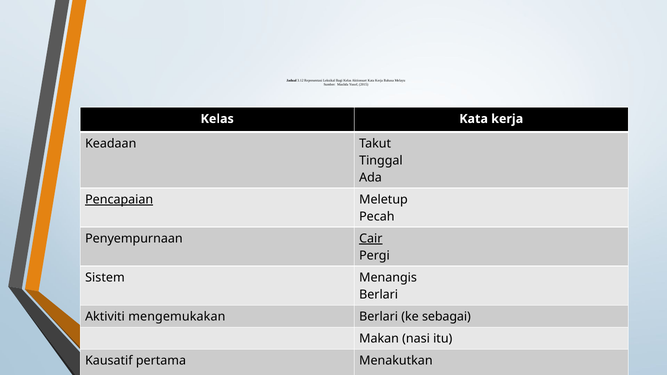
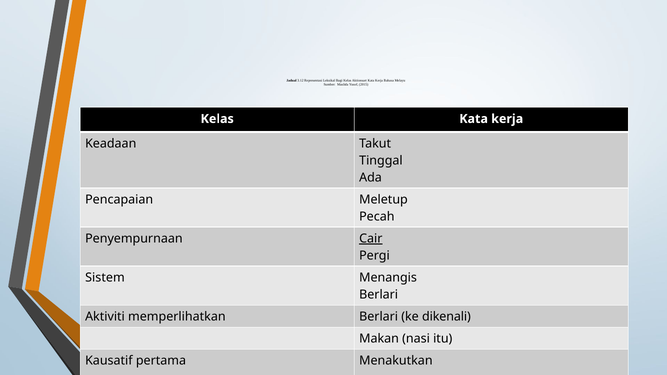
Pencapaian underline: present -> none
mengemukakan: mengemukakan -> memperlihatkan
sebagai: sebagai -> dikenali
